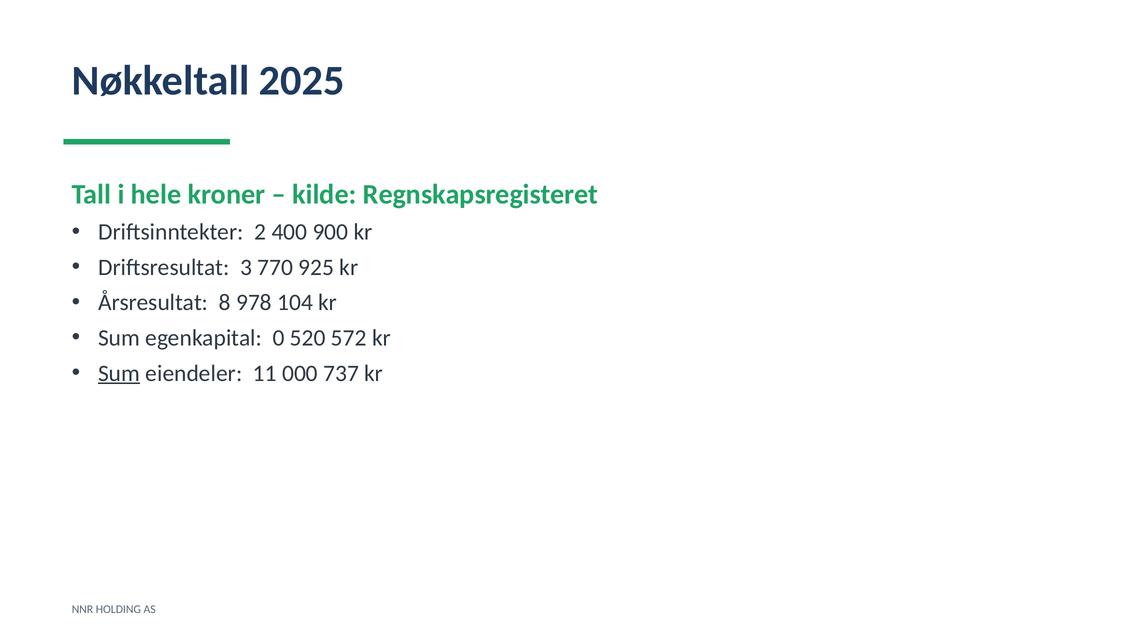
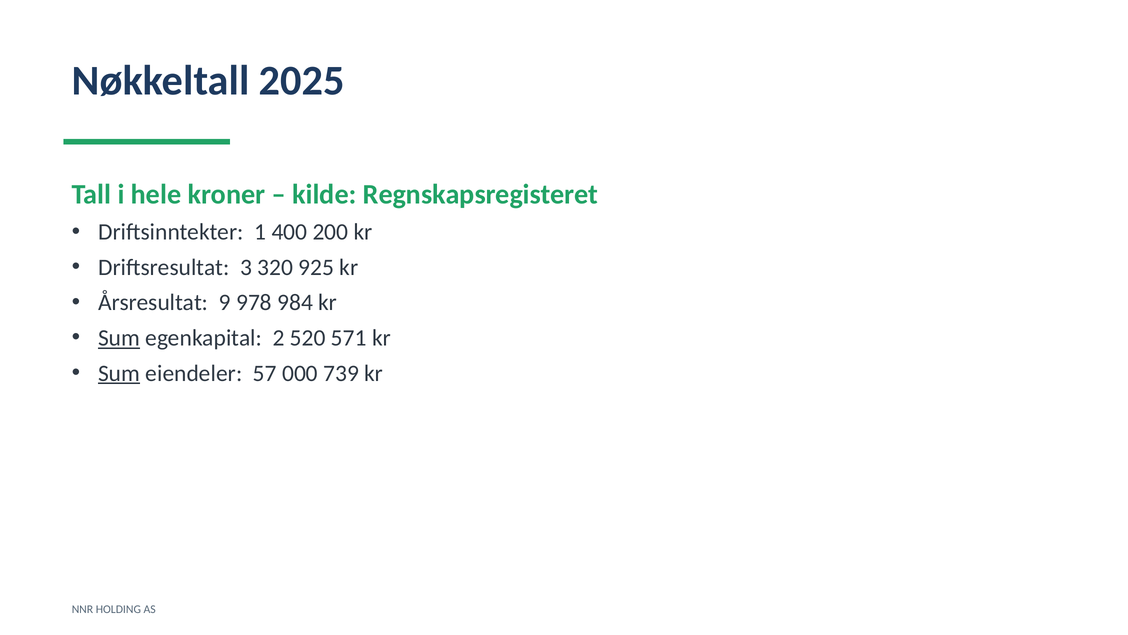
2: 2 -> 1
900: 900 -> 200
770: 770 -> 320
8: 8 -> 9
104: 104 -> 984
Sum at (119, 338) underline: none -> present
0: 0 -> 2
572: 572 -> 571
11: 11 -> 57
737: 737 -> 739
